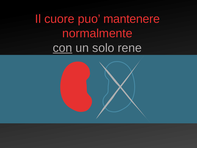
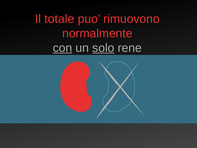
cuore: cuore -> totale
mantenere: mantenere -> rimuovono
solo underline: none -> present
